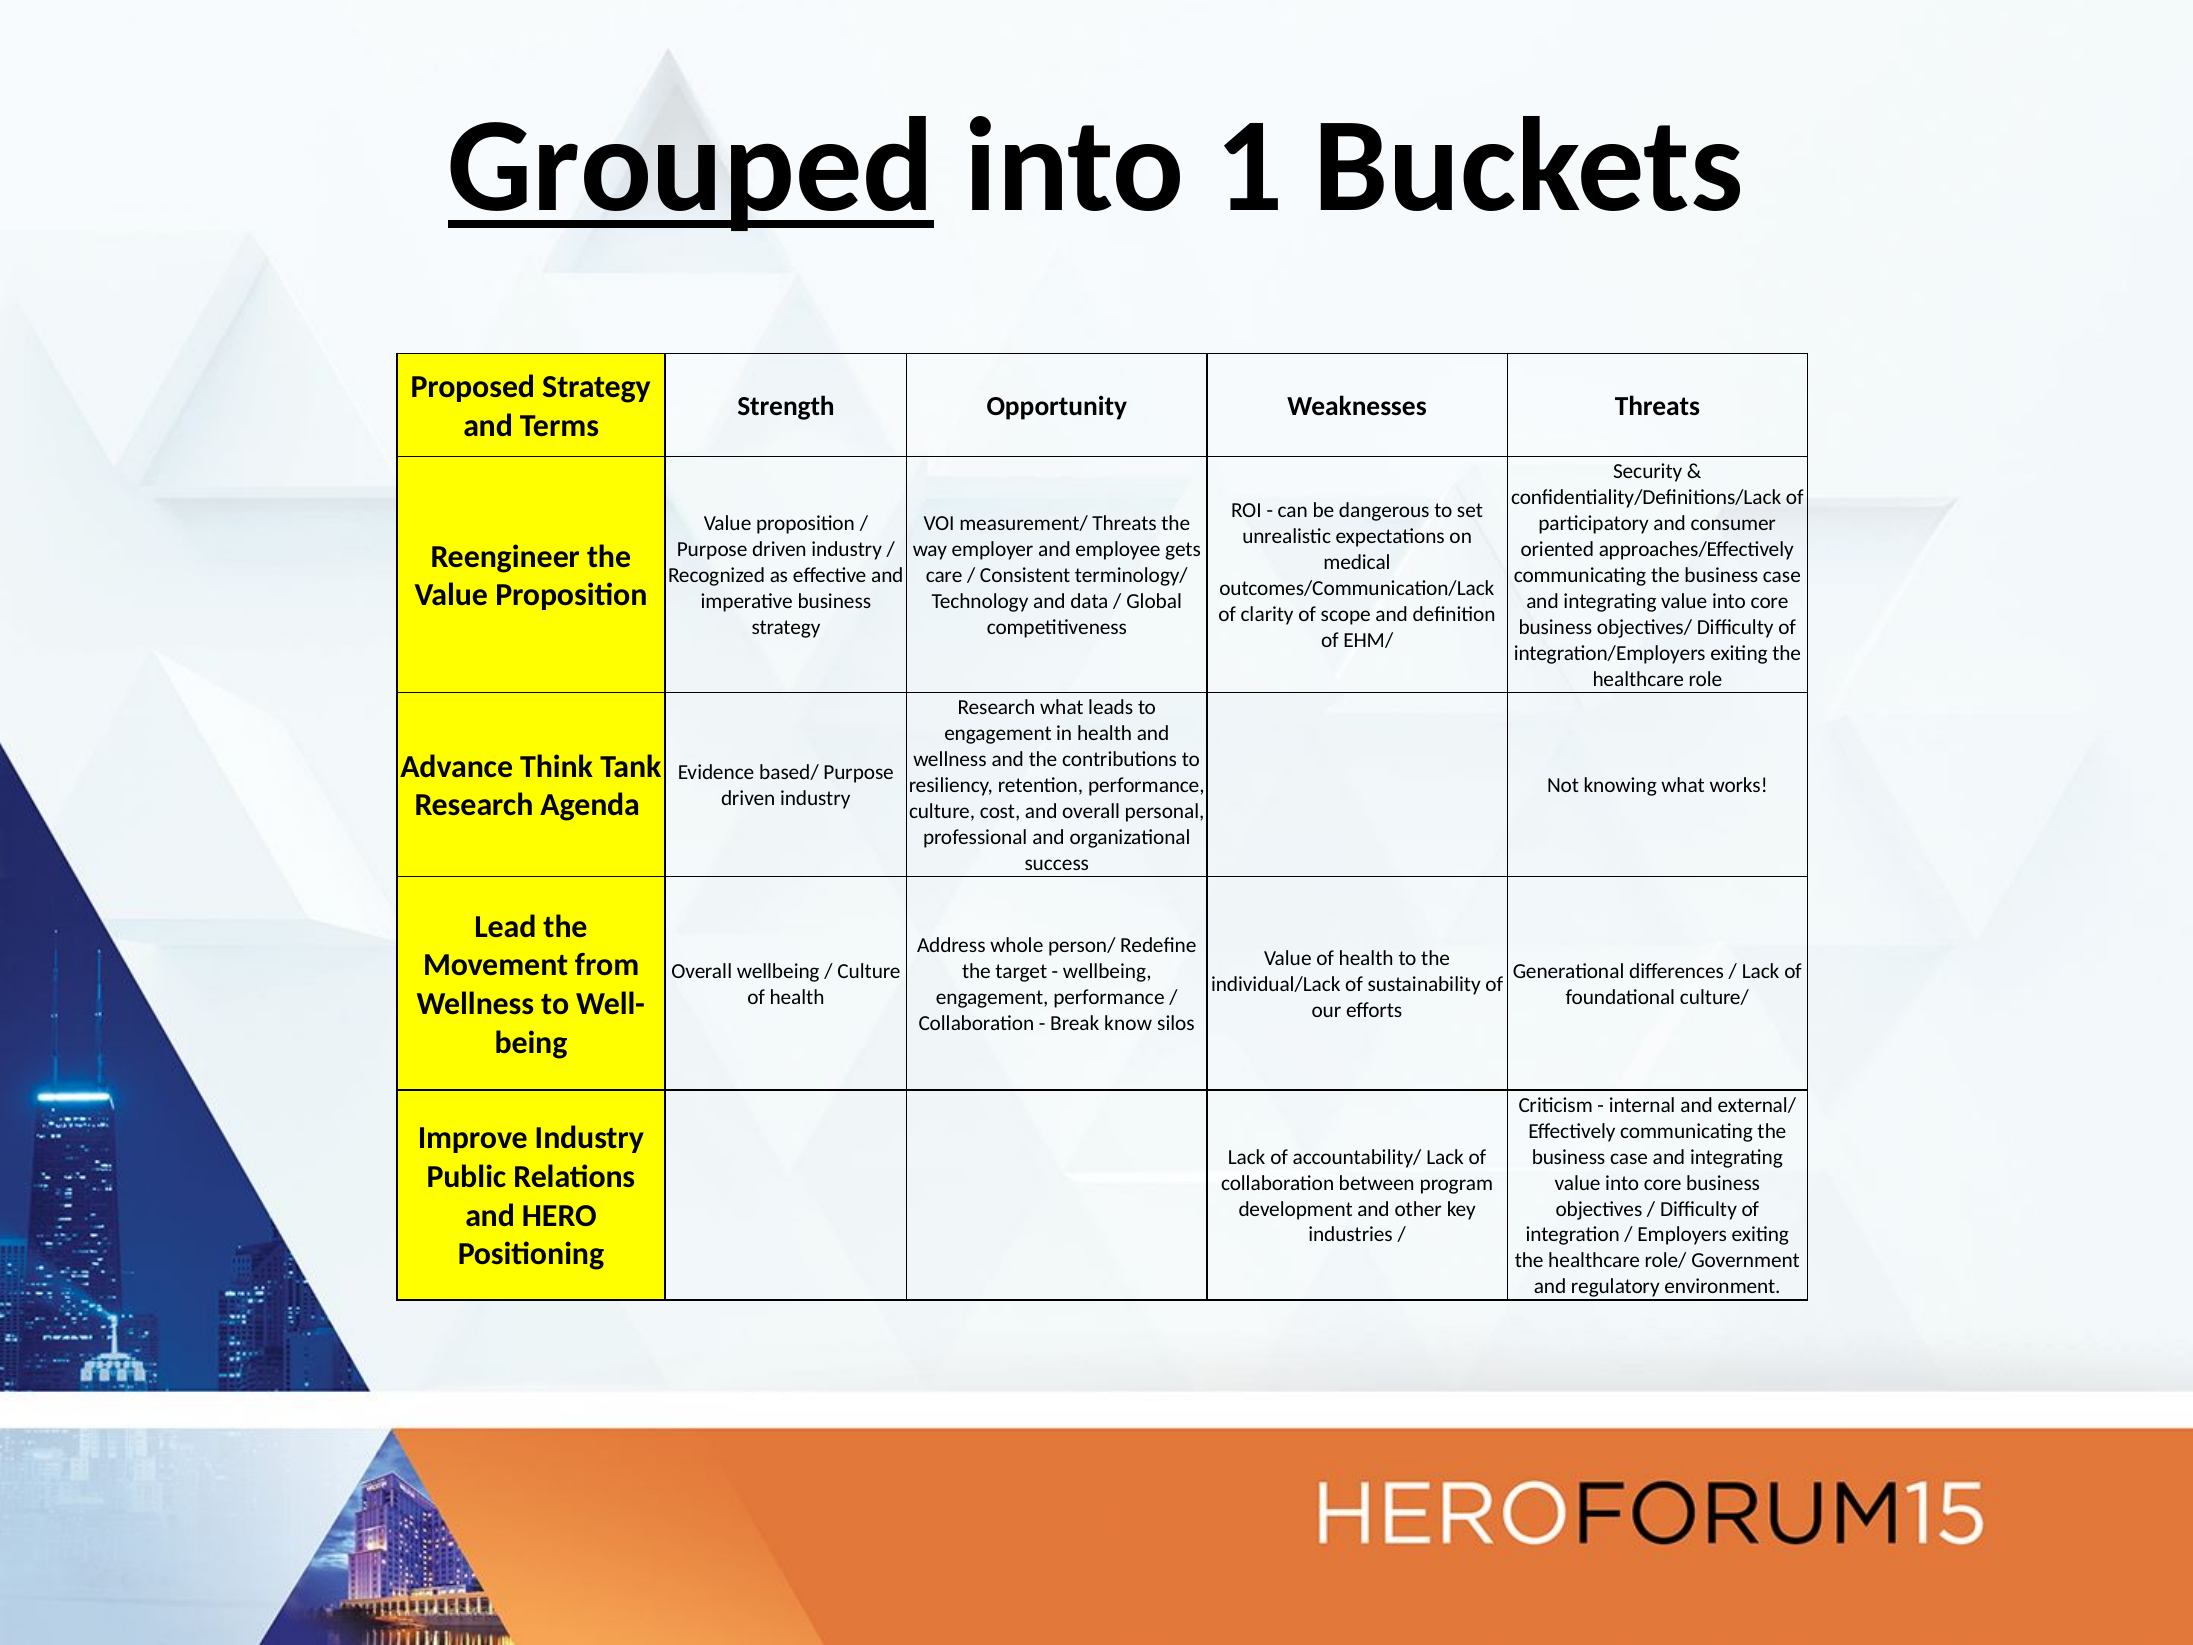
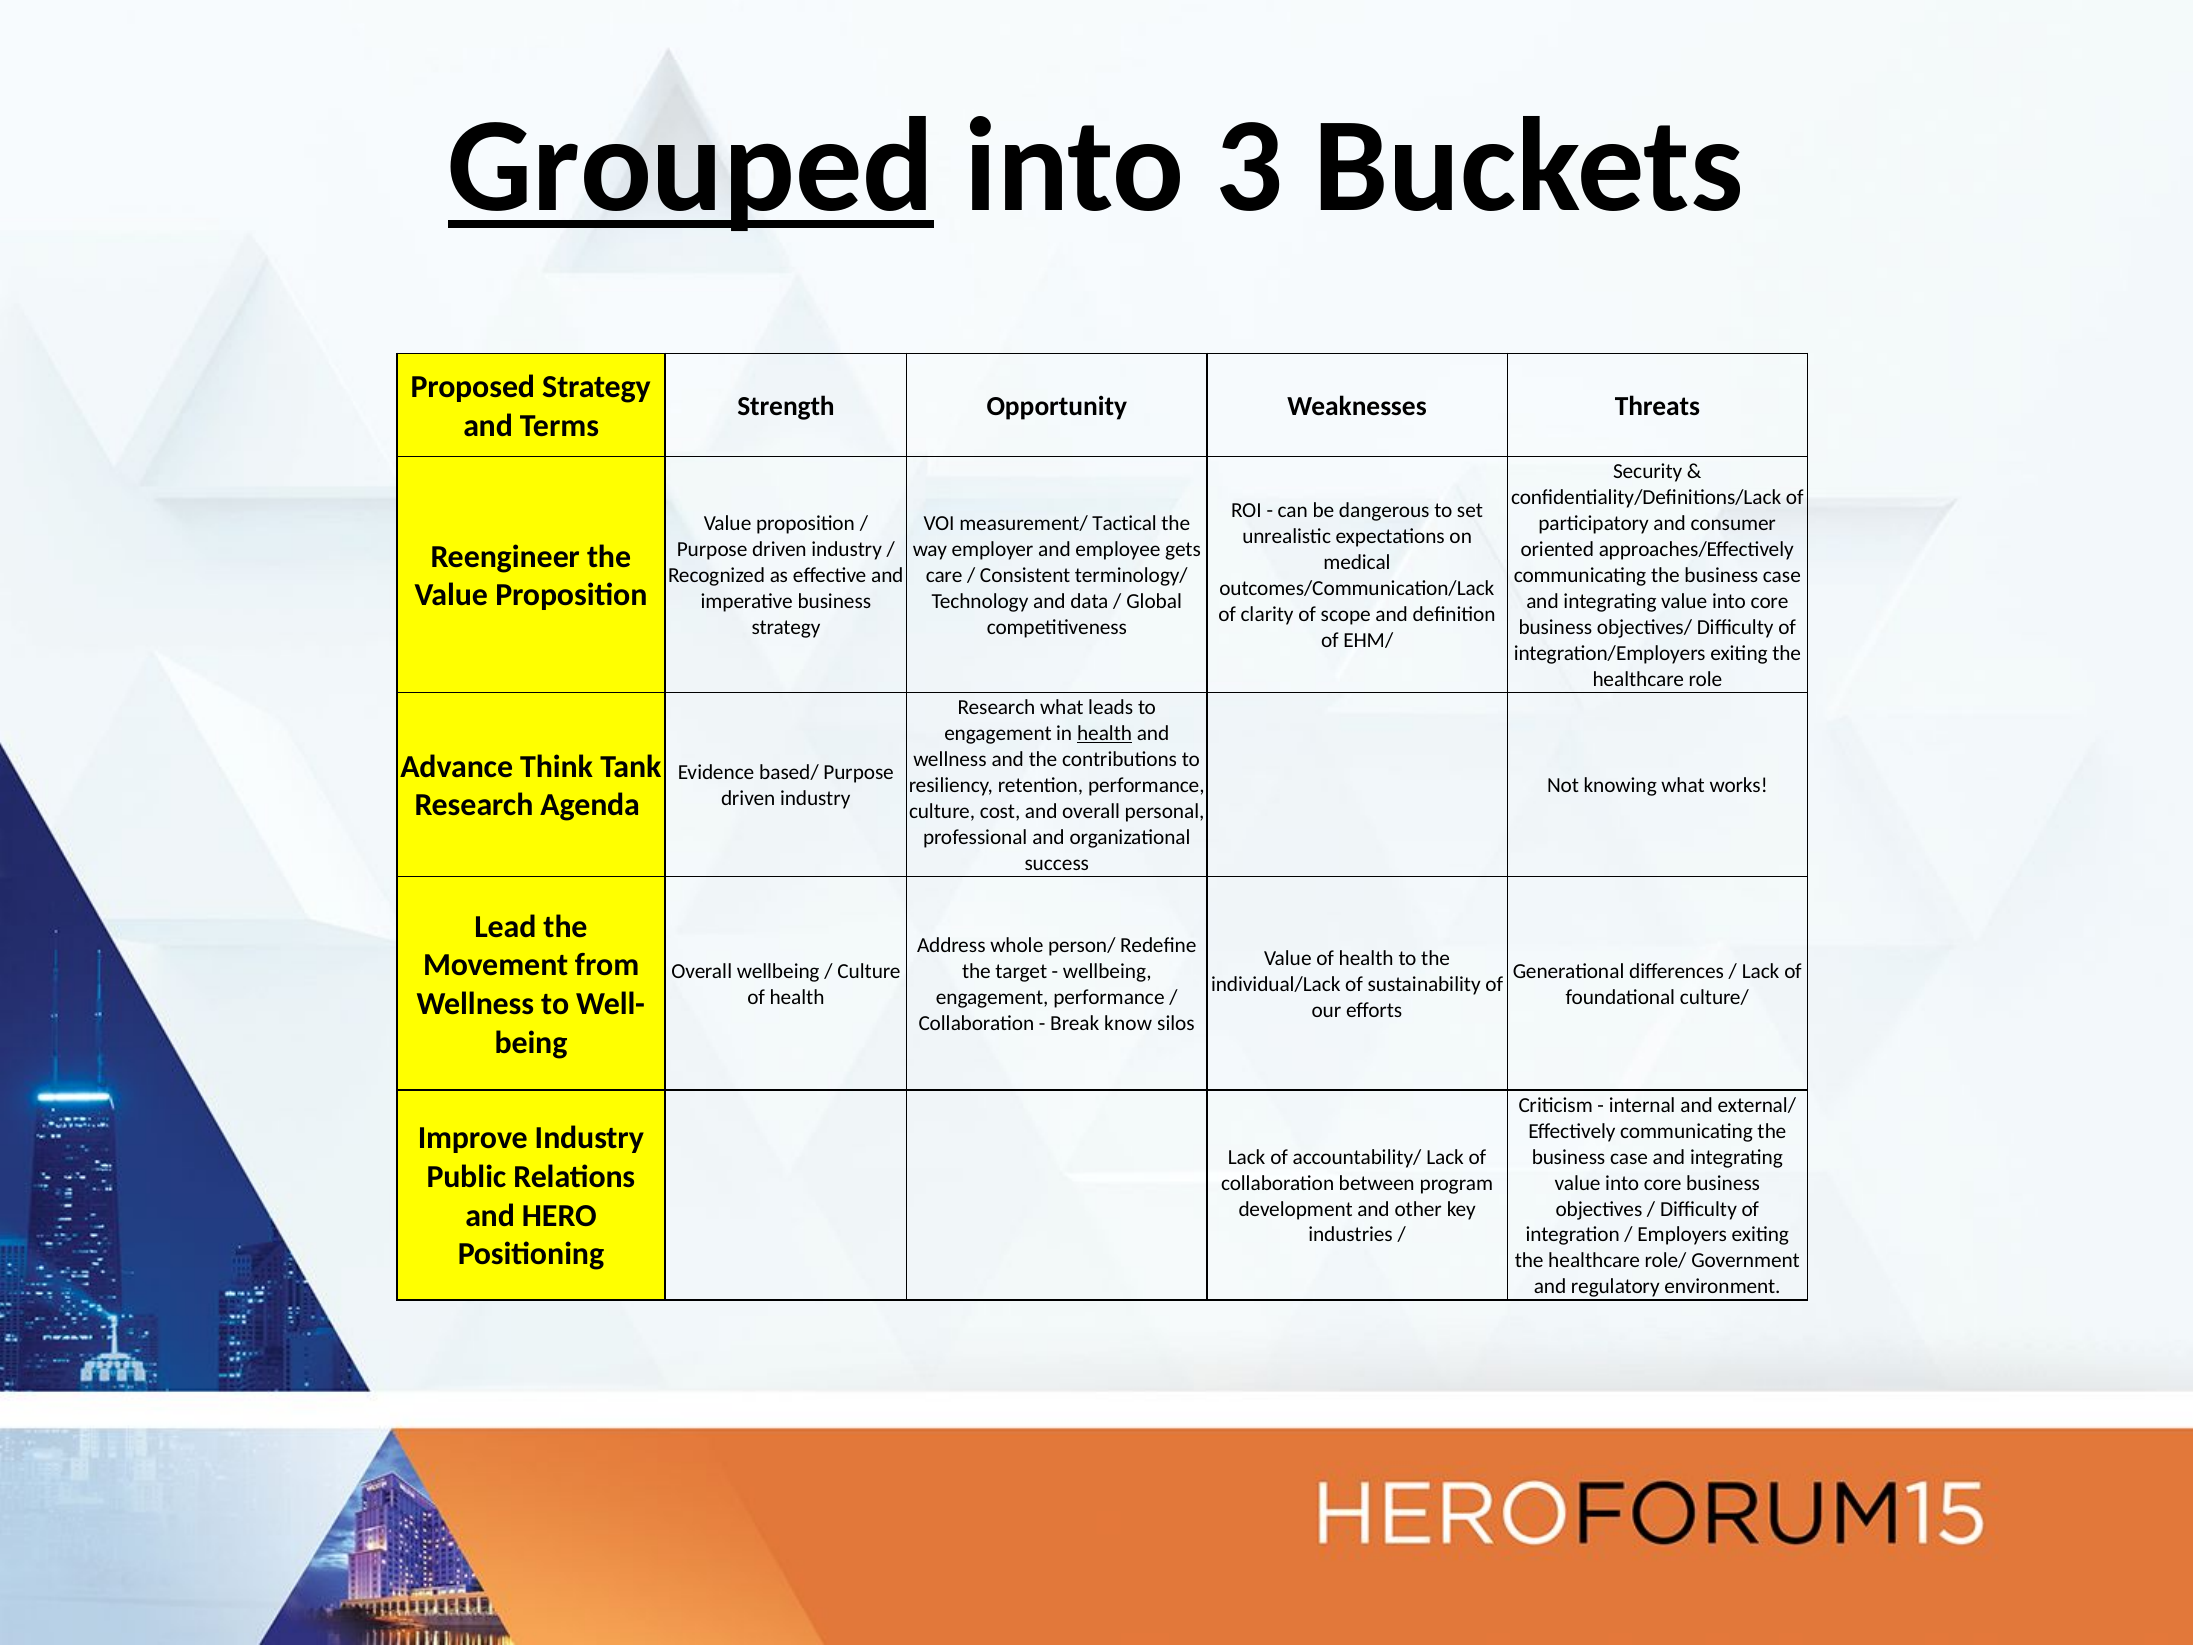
1: 1 -> 3
measurement/ Threats: Threats -> Tactical
health at (1105, 733) underline: none -> present
